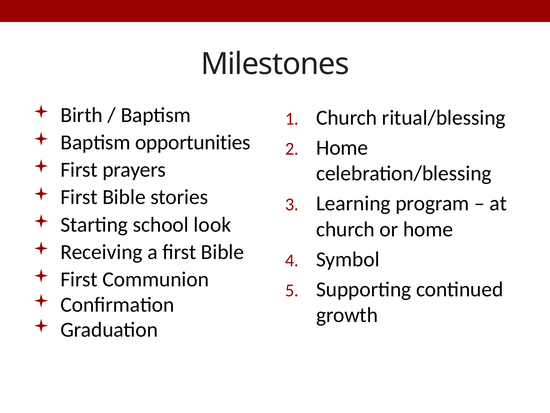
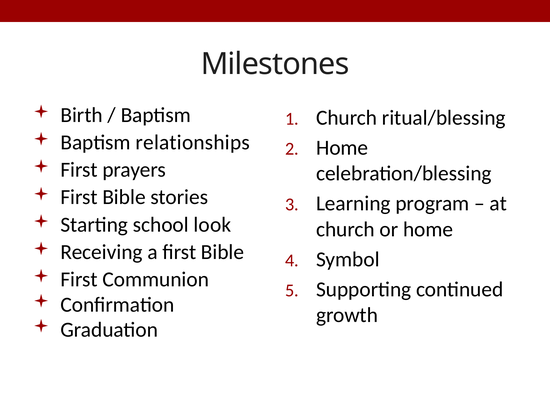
opportunities: opportunities -> relationships
